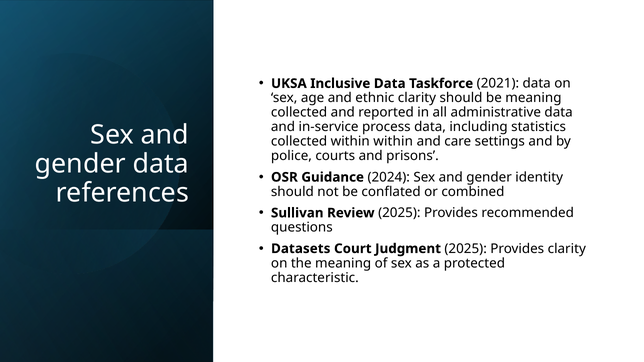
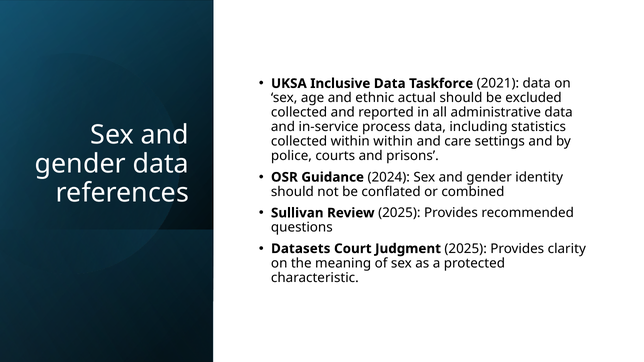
ethnic clarity: clarity -> actual
be meaning: meaning -> excluded
